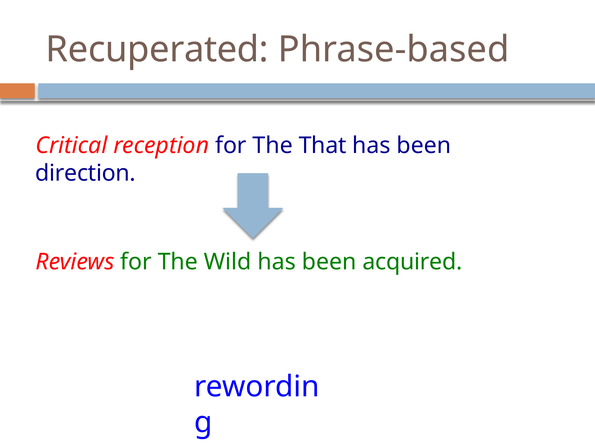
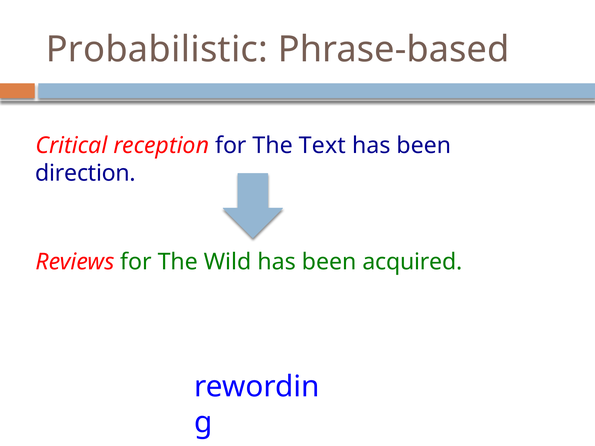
Recuperated: Recuperated -> Probabilistic
That: That -> Text
